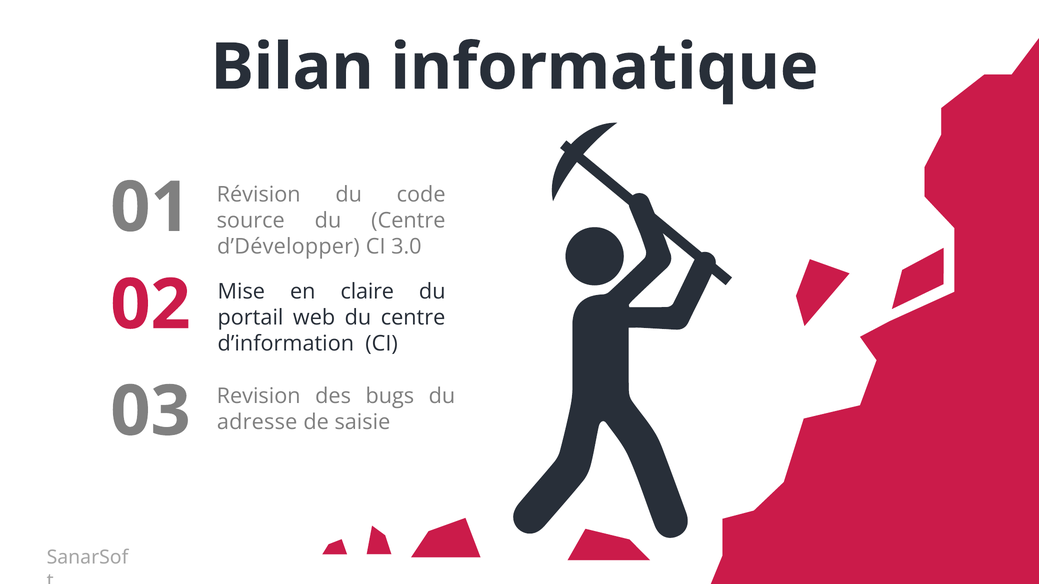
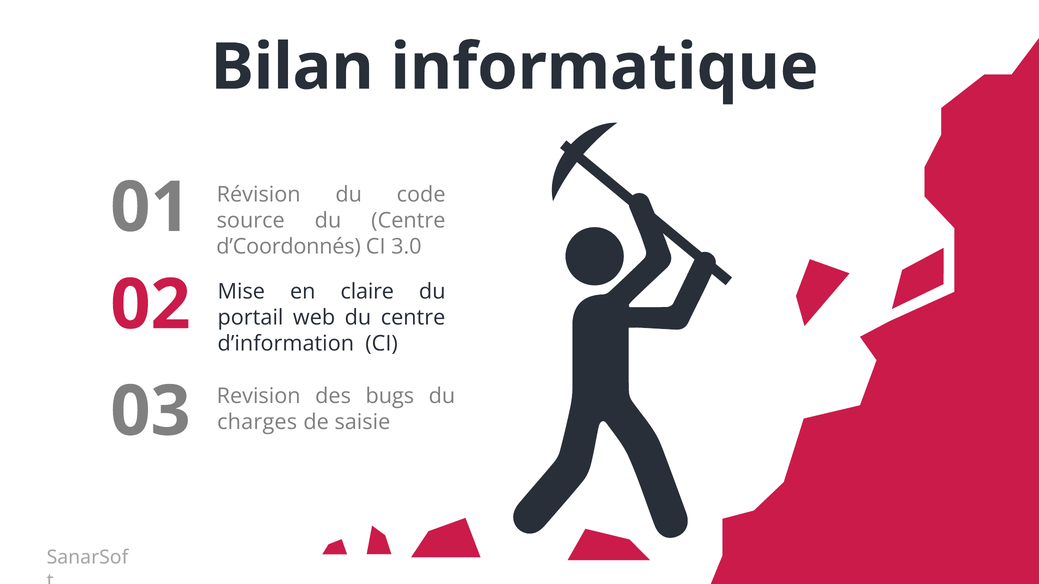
d’Développer: d’Développer -> d’Coordonnés
adresse: adresse -> charges
